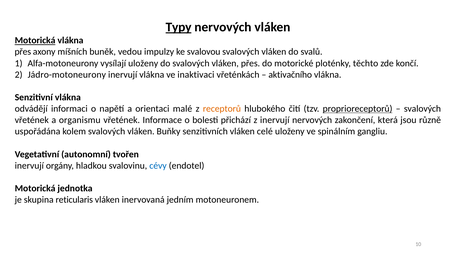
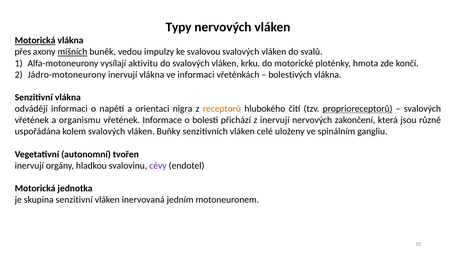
Typy underline: present -> none
míšních underline: none -> present
vysílají uloženy: uloženy -> aktivitu
vláken přes: přes -> krku
těchto: těchto -> hmota
ve inaktivaci: inaktivaci -> informaci
aktivačního: aktivačního -> bolestivých
malé: malé -> nigra
cévy colour: blue -> purple
skupina reticularis: reticularis -> senzitivní
